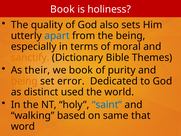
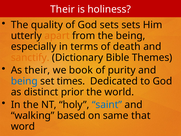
Book at (62, 9): Book -> Their
God also: also -> sets
apart colour: blue -> orange
moral: moral -> death
being at (24, 81) colour: orange -> blue
error: error -> times
used: used -> prior
